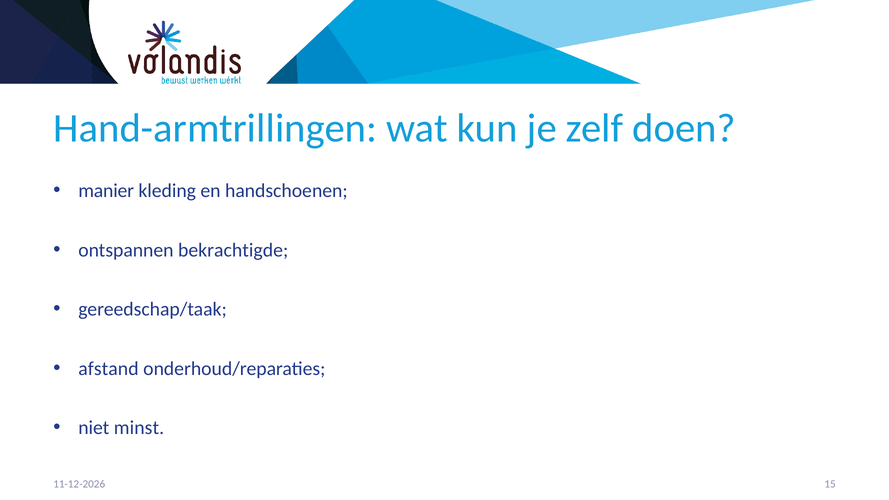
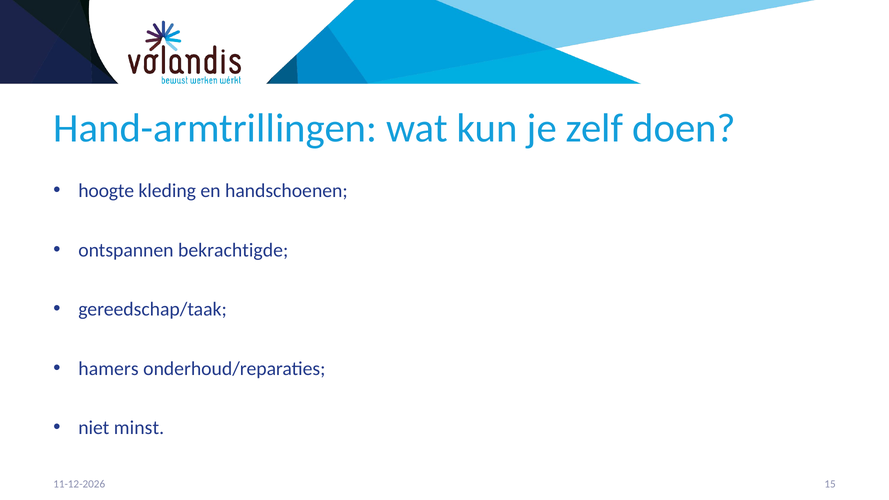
manier: manier -> hoogte
afstand: afstand -> hamers
